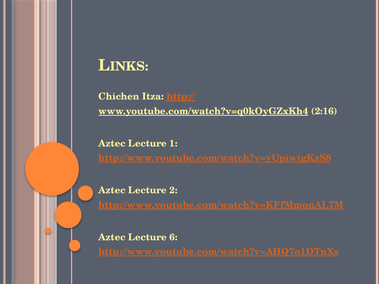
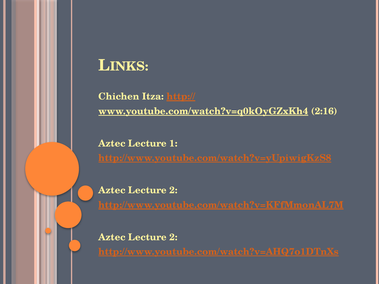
6 at (173, 237): 6 -> 2
